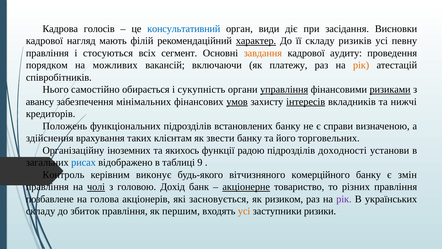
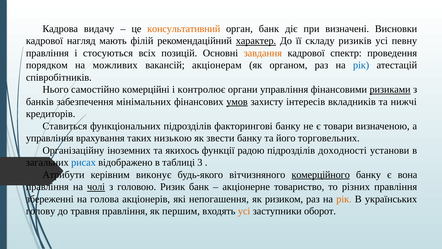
голосів: голосів -> видачу
консультативний colour: blue -> orange
орган види: види -> банк
засідання: засідання -> визначені
сегмент: сегмент -> позицій
аудиту: аудиту -> спектр
включаючи: включаючи -> акціонерам
платежу: платежу -> органом
рік at (361, 65) colour: orange -> blue
обирається: обирається -> комерційні
сукупність: сукупність -> контролює
управління at (284, 89) underline: present -> none
авансу: авансу -> банків
інтересів underline: present -> none
Положень: Положень -> Ставиться
встановлених: встановлених -> факторингові
справи: справи -> товари
здійснення at (50, 138): здійснення -> управління
клієнтам: клієнтам -> низькою
9: 9 -> 3
Контроль: Контроль -> Атрибути
комерційного underline: none -> present
змін: змін -> вона
Дохід: Дохід -> Ризик
акціонерне underline: present -> none
позбавлене: позбавлене -> збереженні
засновується: засновується -> непогашення
рік at (344, 199) colour: purple -> orange
складу at (41, 211): складу -> голову
збиток: збиток -> травня
ризики: ризики -> оборот
